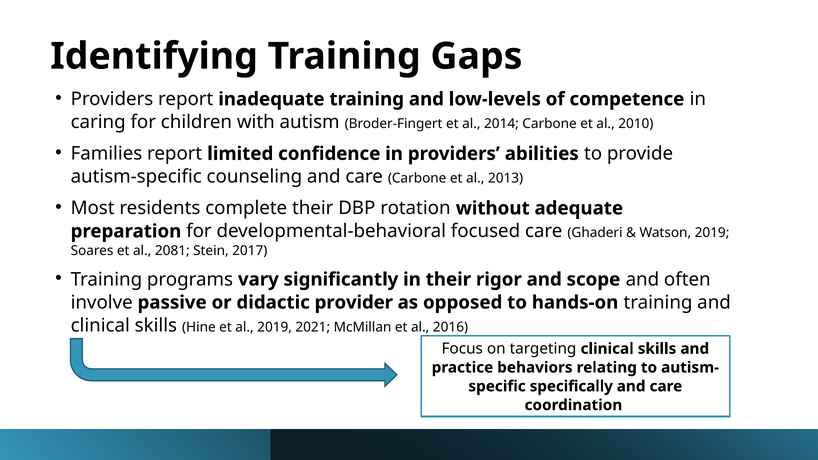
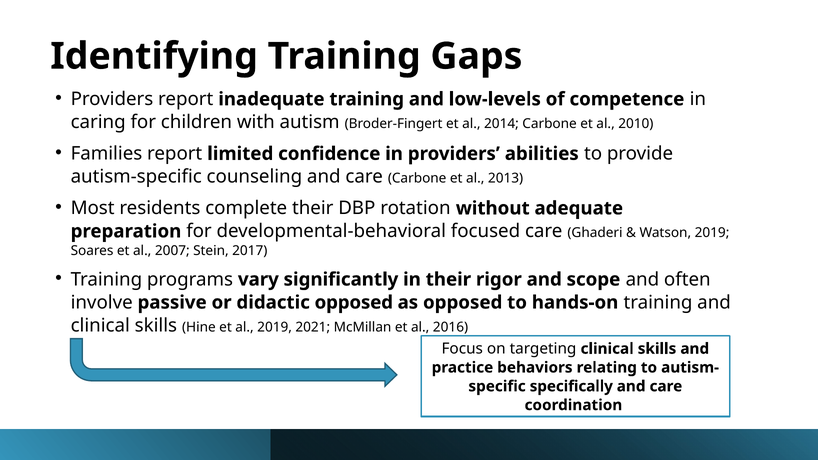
2081: 2081 -> 2007
didactic provider: provider -> opposed
